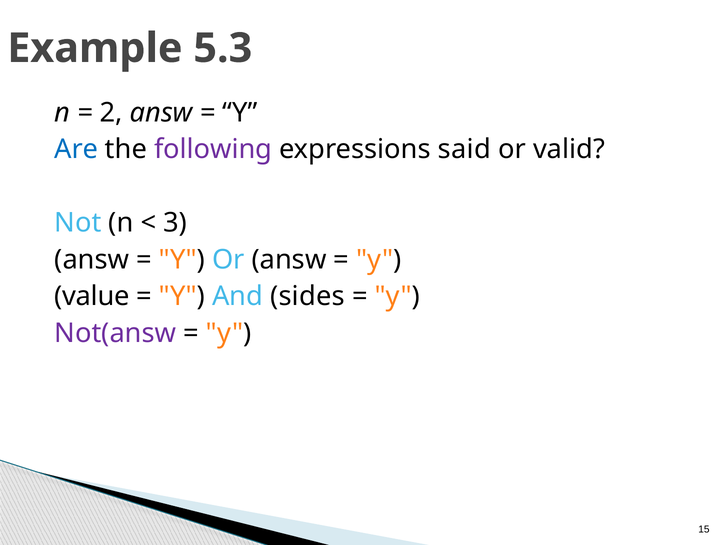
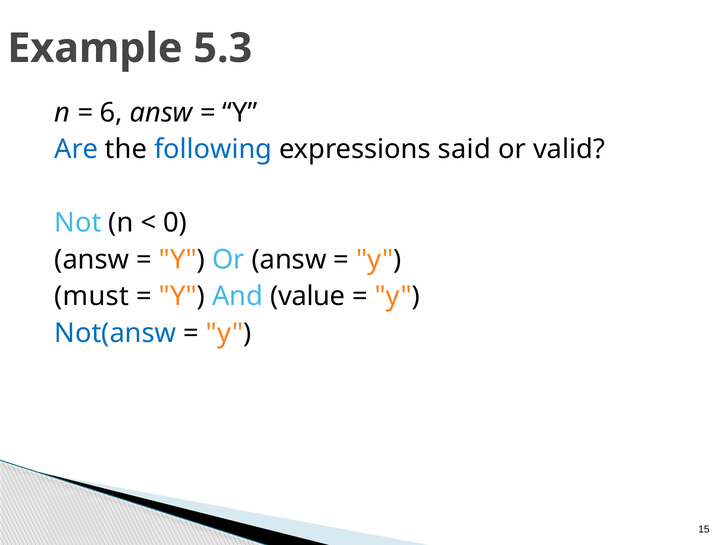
2: 2 -> 6
following colour: purple -> blue
3: 3 -> 0
value: value -> must
sides: sides -> value
Not(answ colour: purple -> blue
